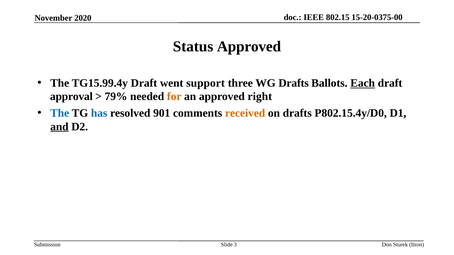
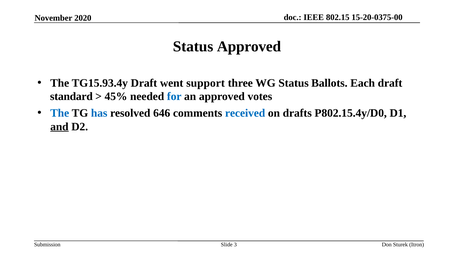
TG15.99.4y: TG15.99.4y -> TG15.93.4y
WG Drafts: Drafts -> Status
Each underline: present -> none
approval: approval -> standard
79%: 79% -> 45%
for colour: orange -> blue
right: right -> votes
901: 901 -> 646
received colour: orange -> blue
